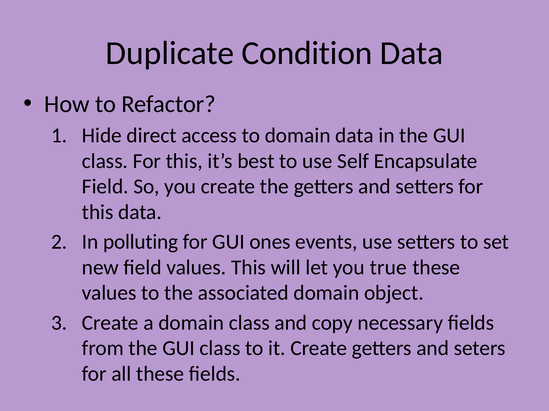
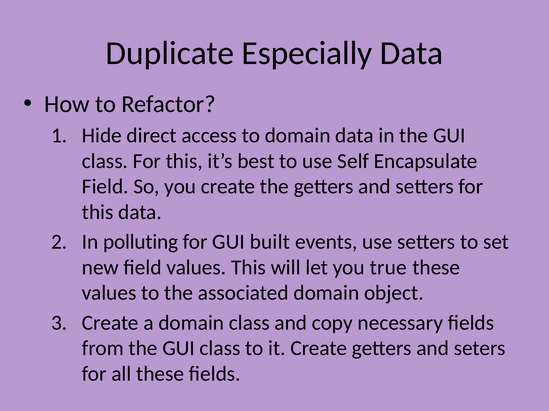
Condition: Condition -> Especially
ones: ones -> built
